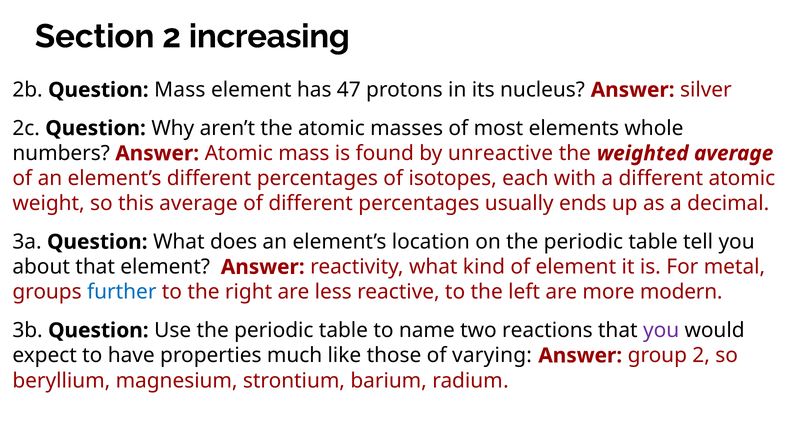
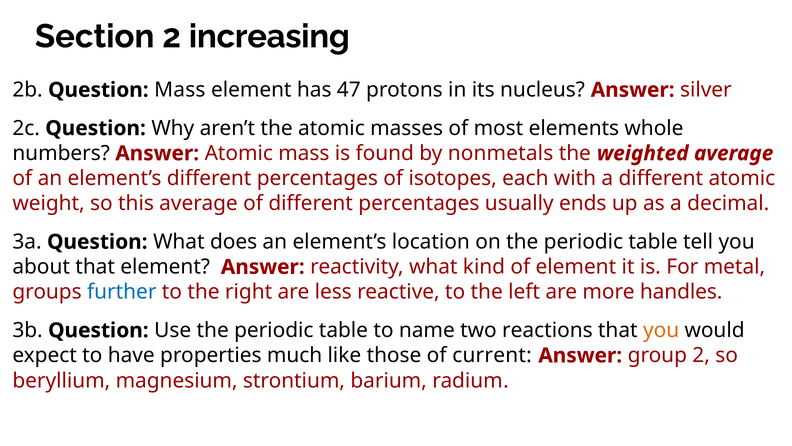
unreactive: unreactive -> nonmetals
modern: modern -> handles
you at (661, 330) colour: purple -> orange
varying: varying -> current
